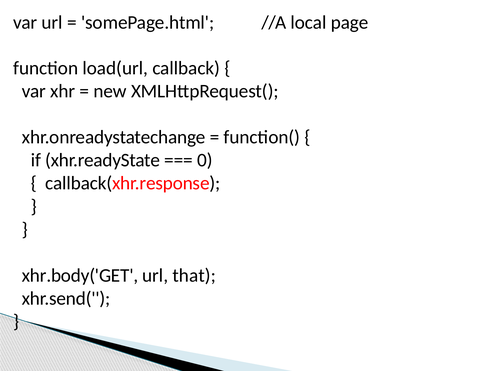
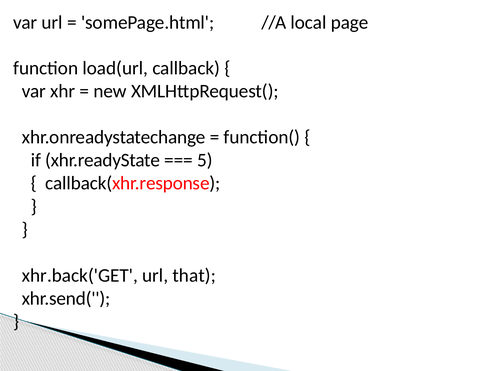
0: 0 -> 5
xhr.body('GET: xhr.body('GET -> xhr.back('GET
